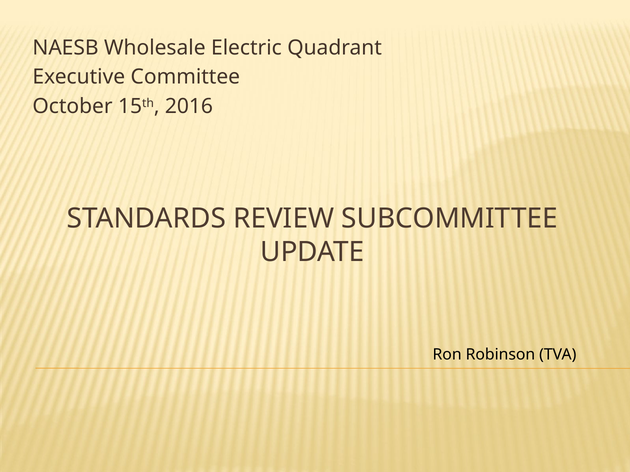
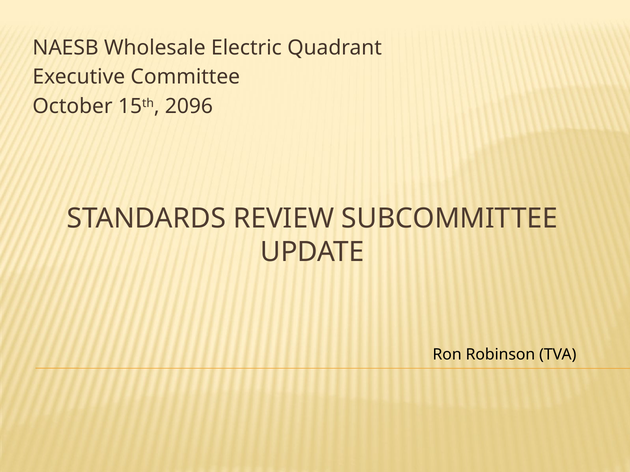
2016: 2016 -> 2096
